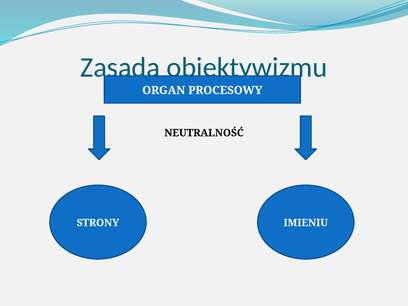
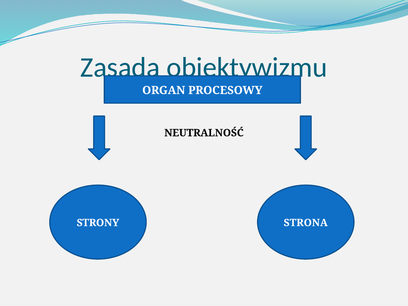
IMIENIU: IMIENIU -> STRONA
